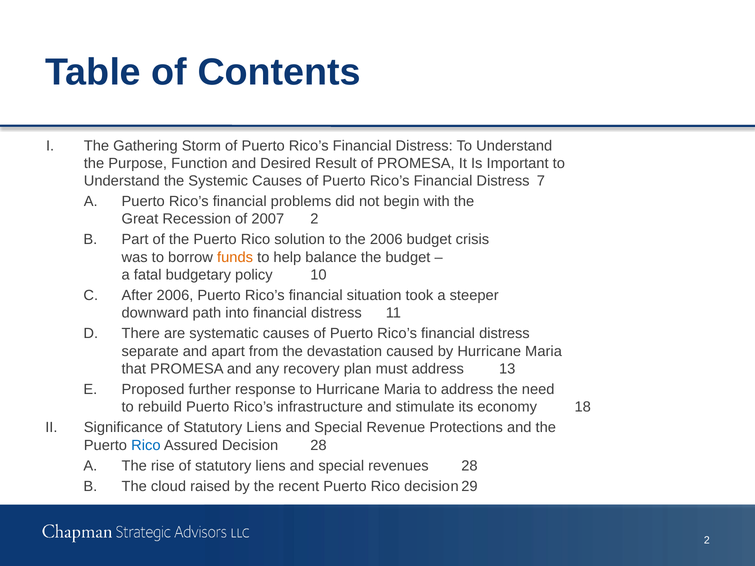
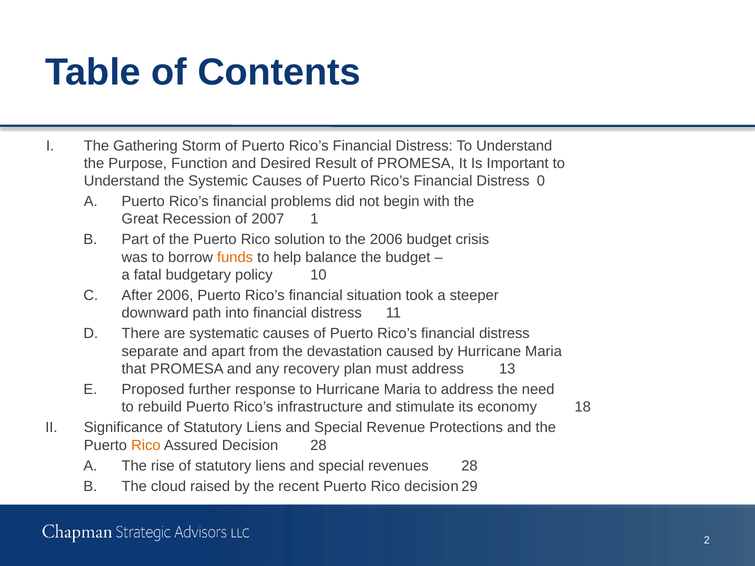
7: 7 -> 0
2007 2: 2 -> 1
Rico at (146, 445) colour: blue -> orange
